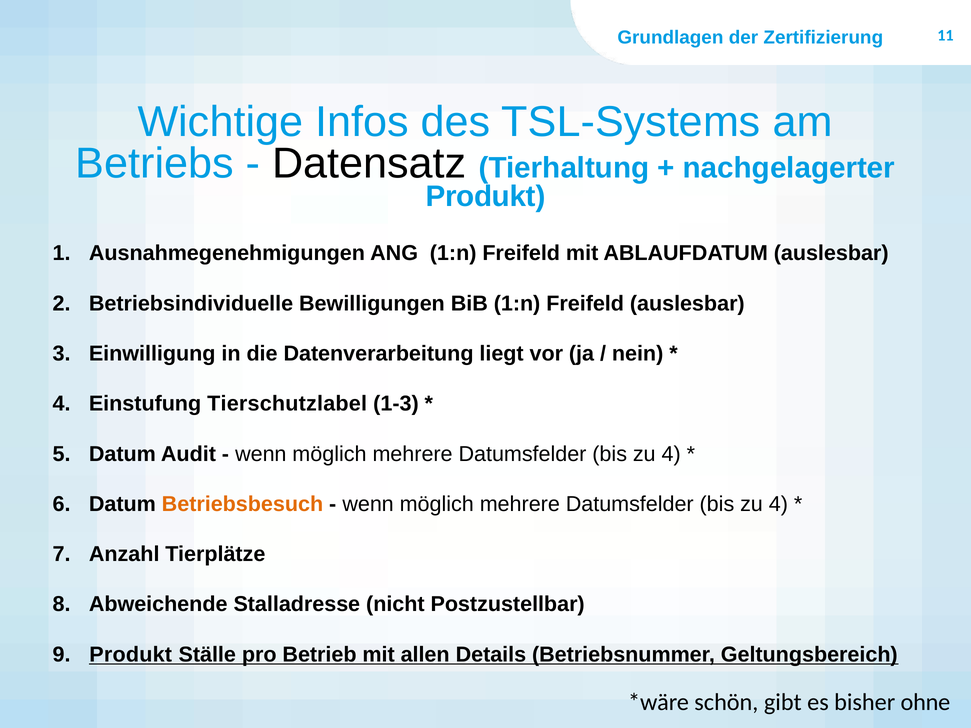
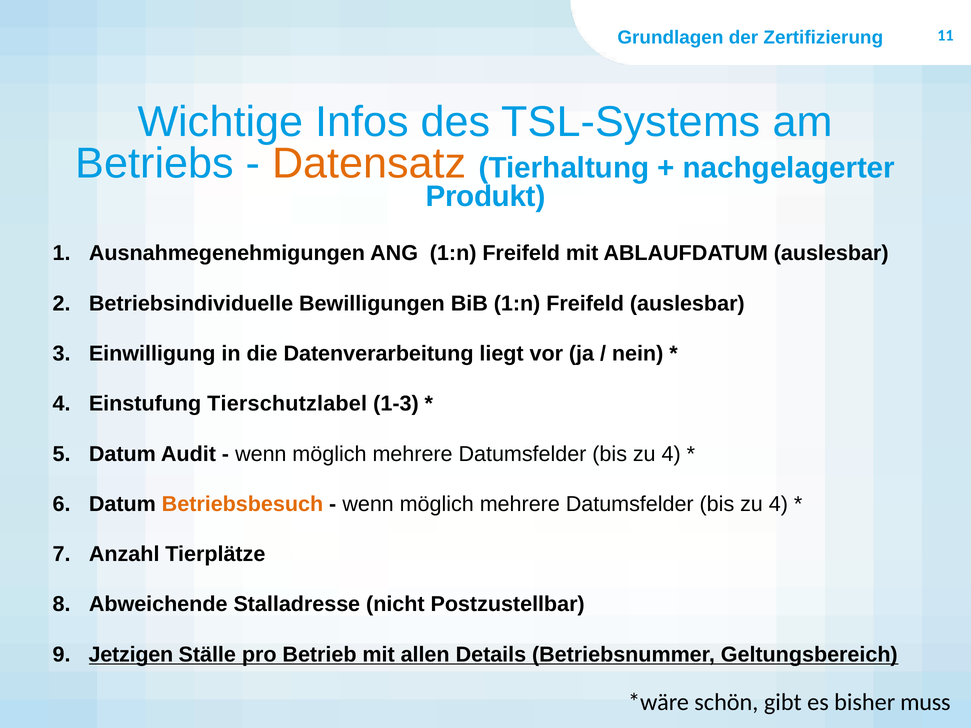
Datensatz colour: black -> orange
Produkt at (131, 655): Produkt -> Jetzigen
ohne: ohne -> muss
